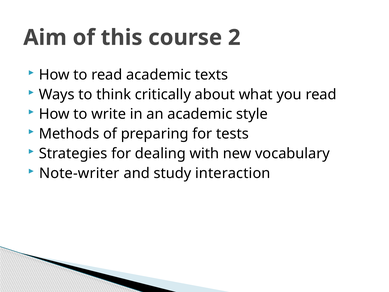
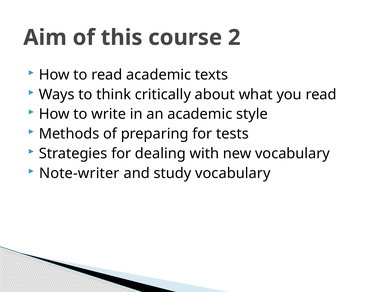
study interaction: interaction -> vocabulary
